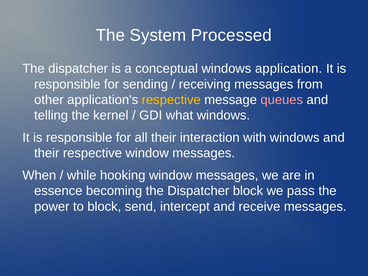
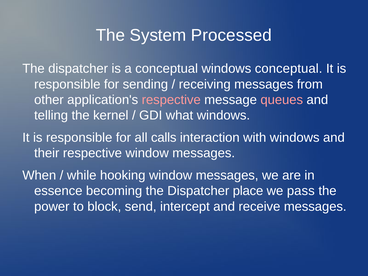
windows application: application -> conceptual
respective at (171, 100) colour: yellow -> pink
all their: their -> calls
Dispatcher block: block -> place
